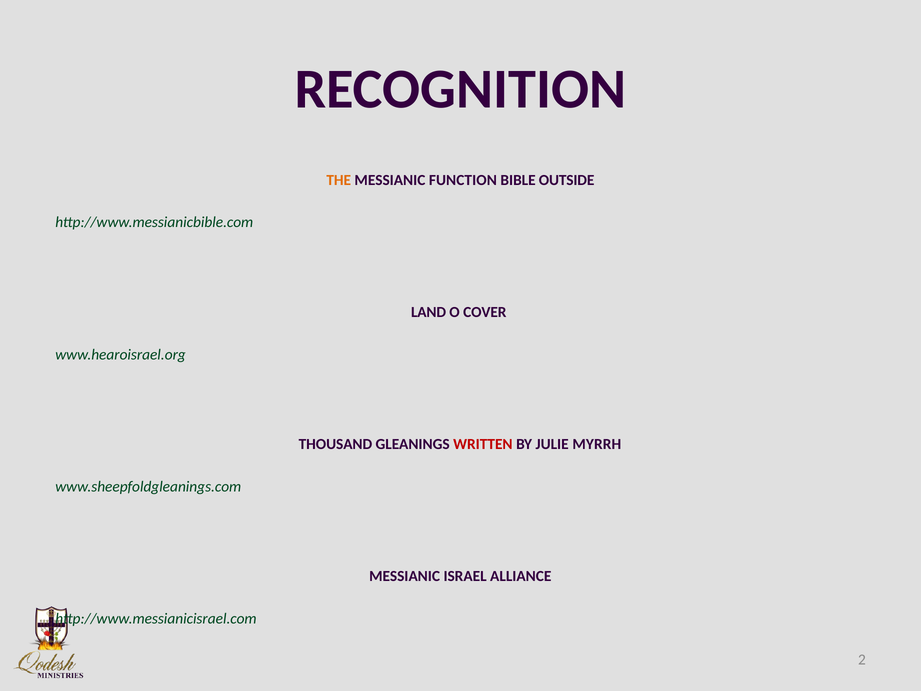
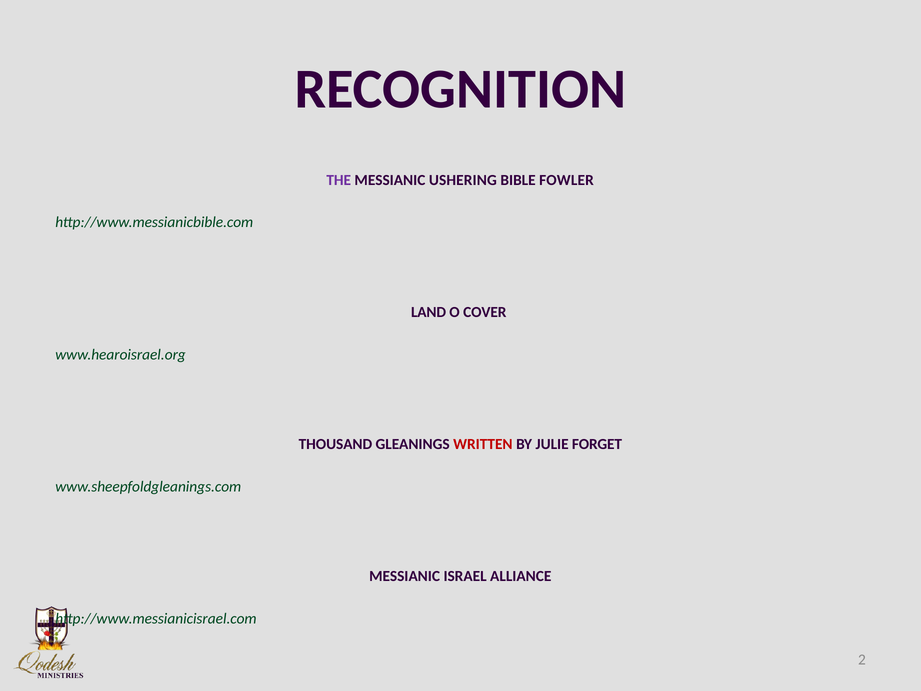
THE colour: orange -> purple
FUNCTION: FUNCTION -> USHERING
OUTSIDE: OUTSIDE -> FOWLER
MYRRH: MYRRH -> FORGET
